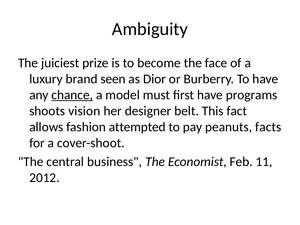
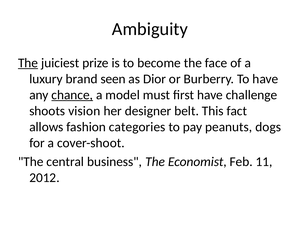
The at (28, 63) underline: none -> present
programs: programs -> challenge
attempted: attempted -> categories
facts: facts -> dogs
